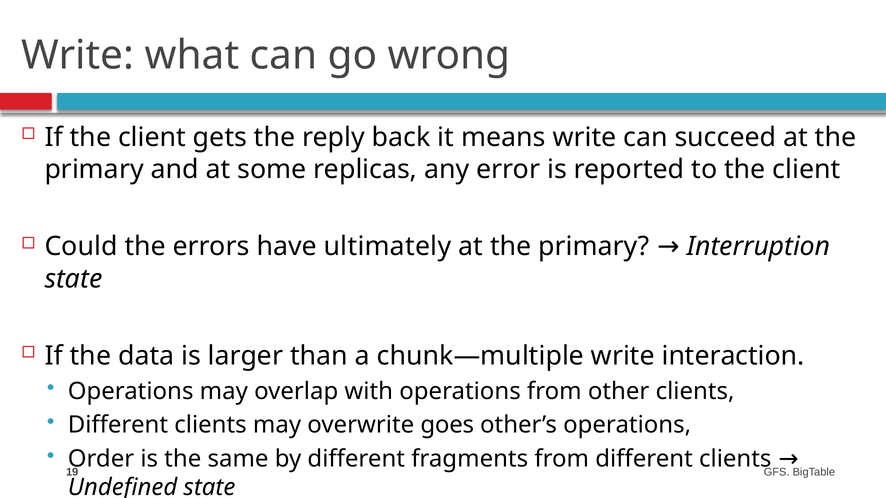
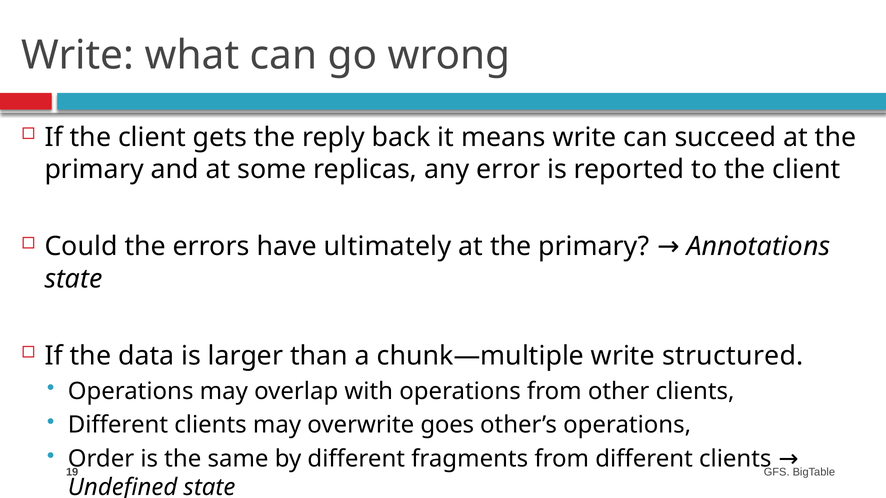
Interruption: Interruption -> Annotations
interaction: interaction -> structured
